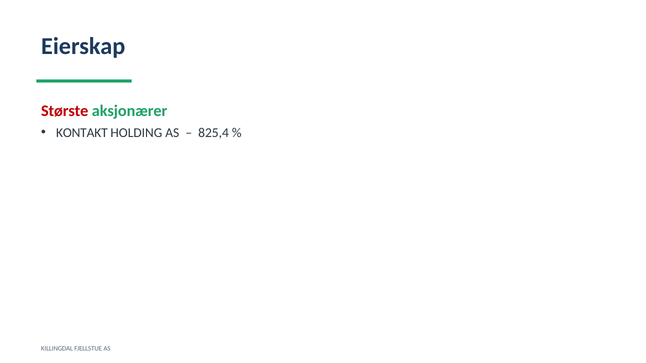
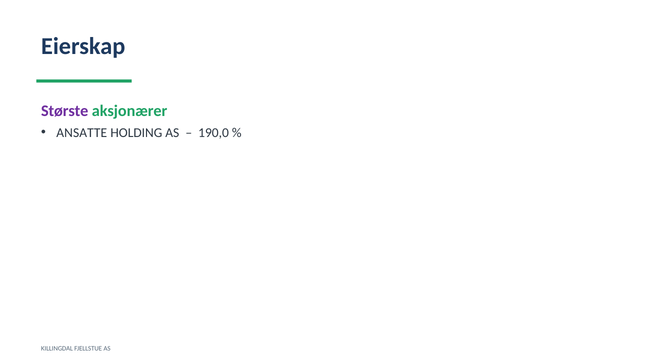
Største colour: red -> purple
KONTAKT: KONTAKT -> ANSATTE
825,4: 825,4 -> 190,0
